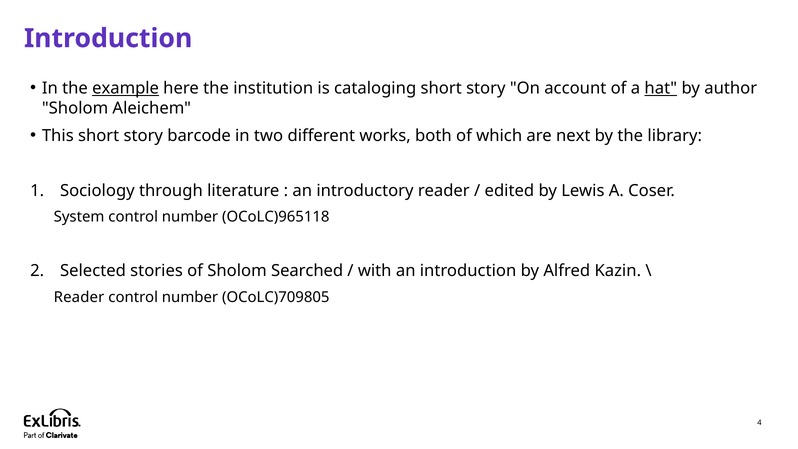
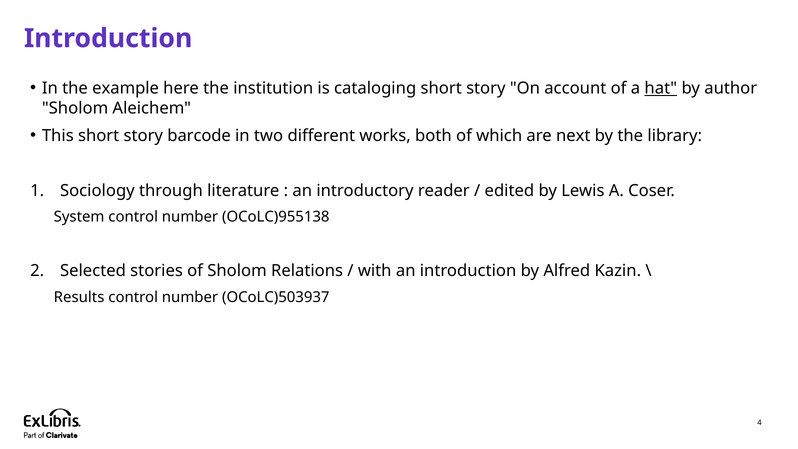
example underline: present -> none
OCoLC)965118: OCoLC)965118 -> OCoLC)955138
Searched: Searched -> Relations
Reader at (79, 297): Reader -> Results
OCoLC)709805: OCoLC)709805 -> OCoLC)503937
